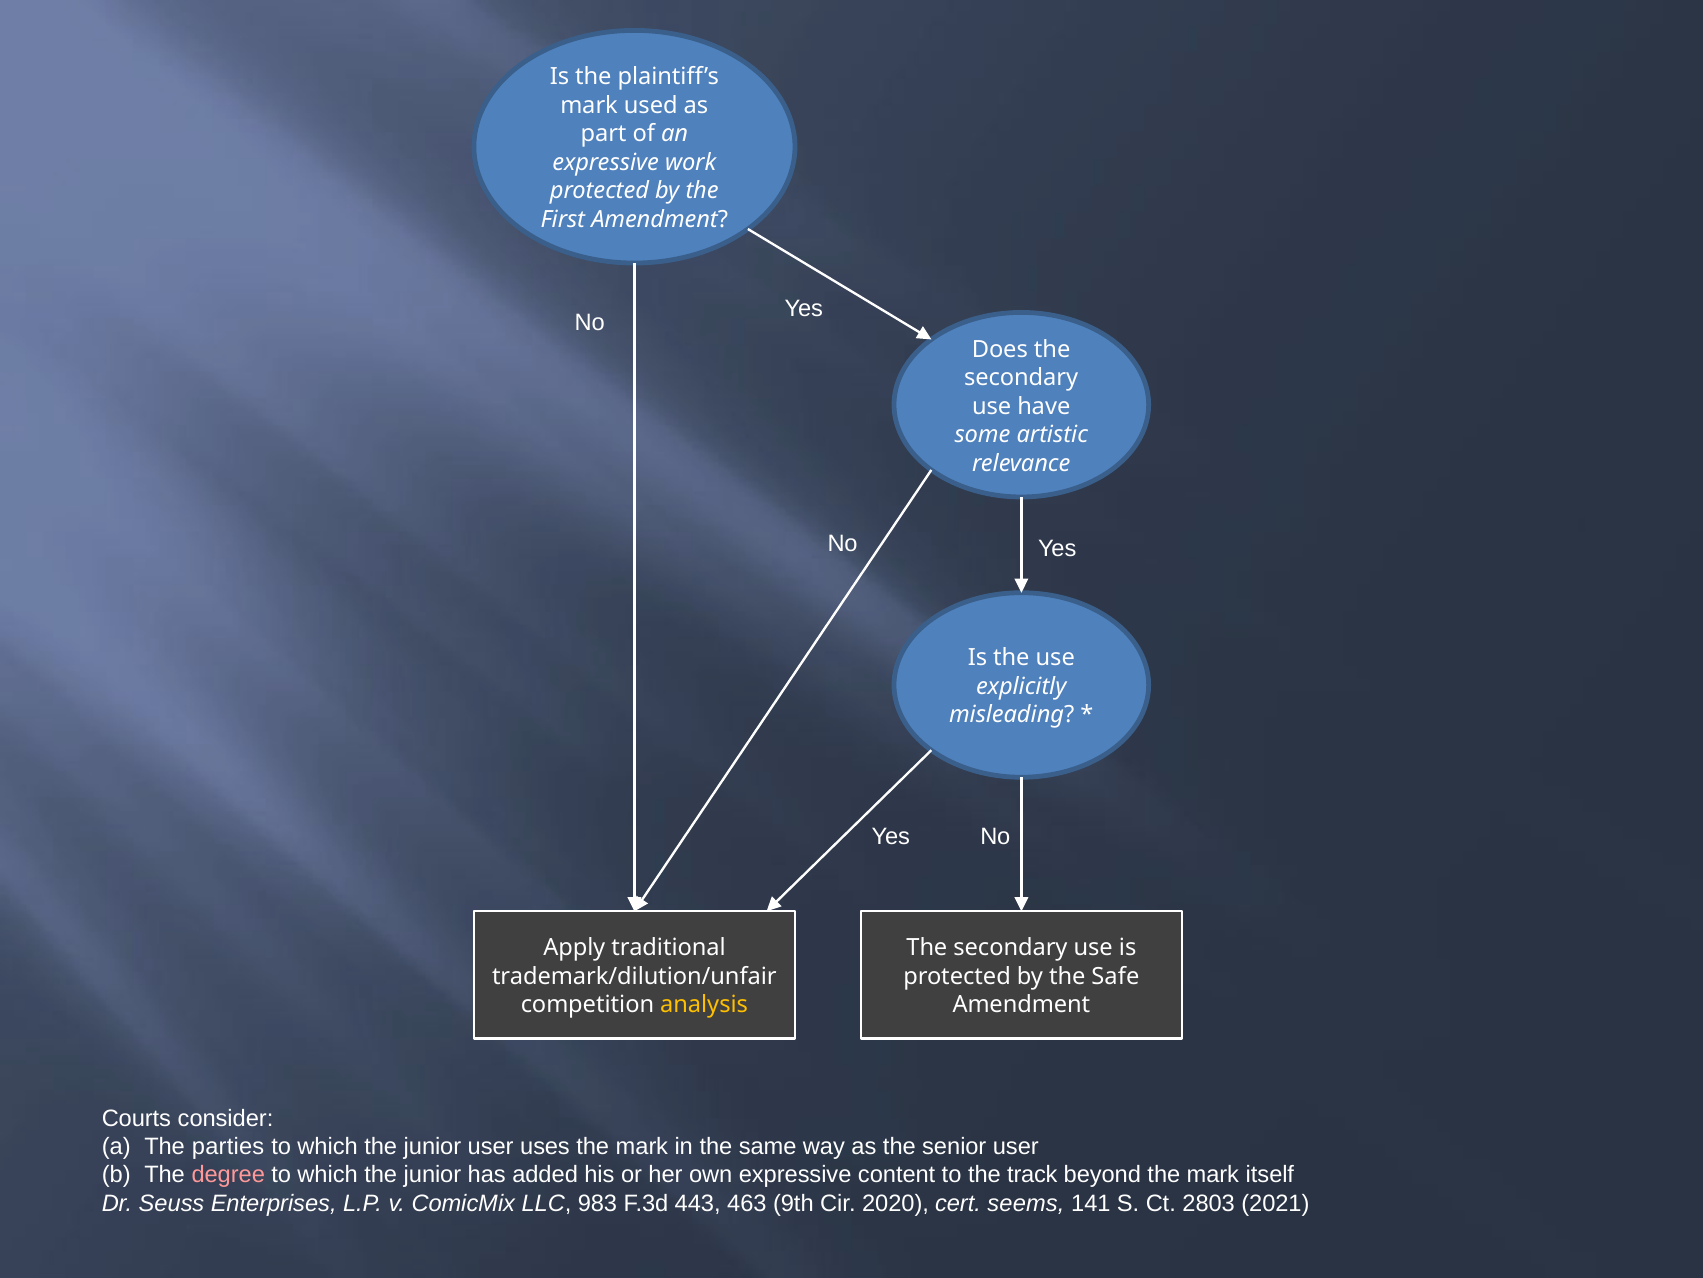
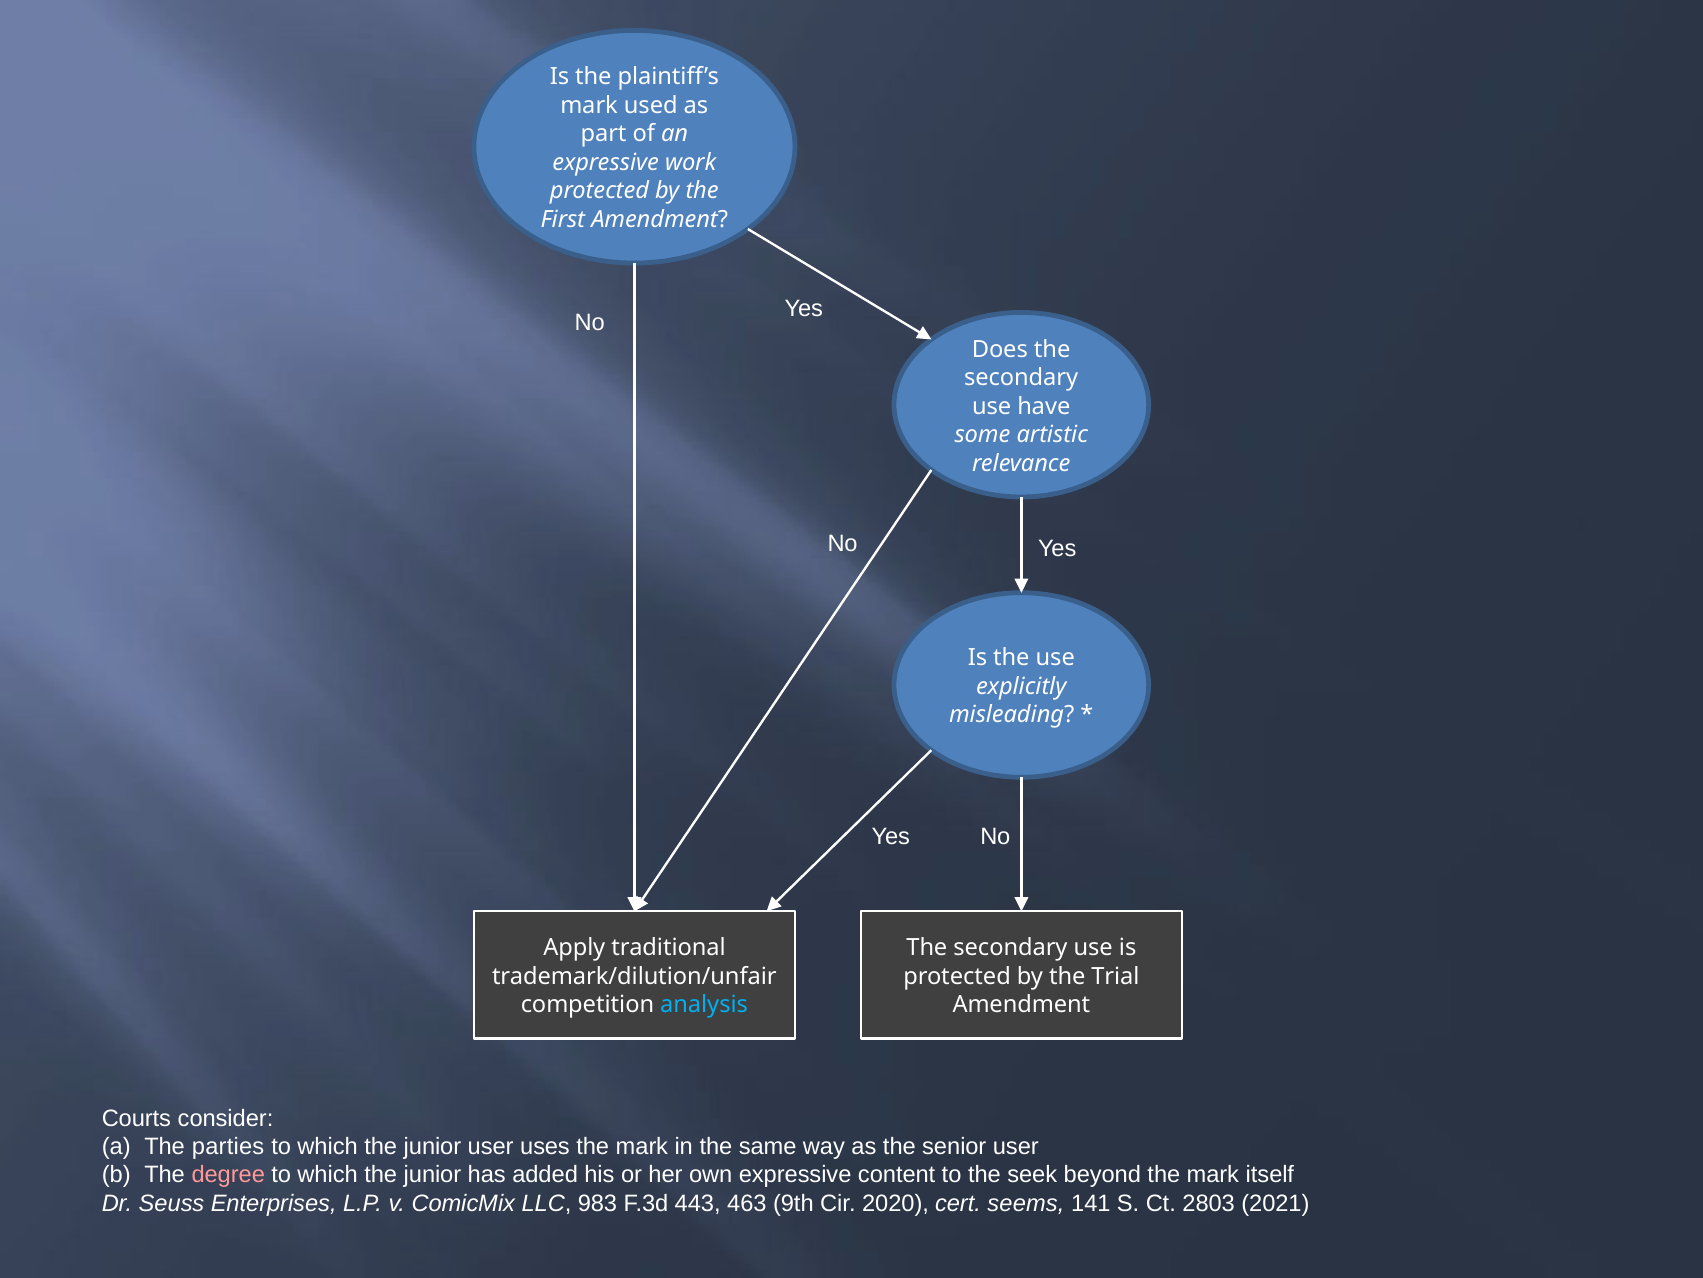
Safe: Safe -> Trial
analysis colour: yellow -> light blue
track: track -> seek
